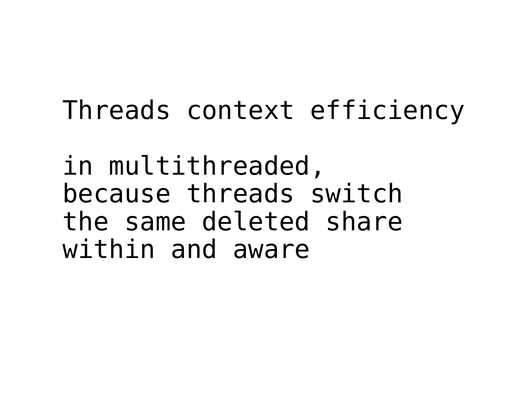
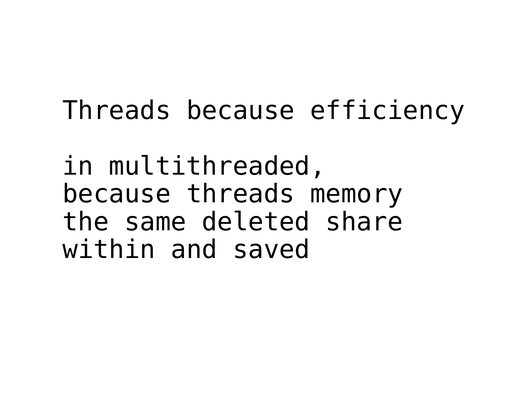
Threads context: context -> because
switch: switch -> memory
aware: aware -> saved
